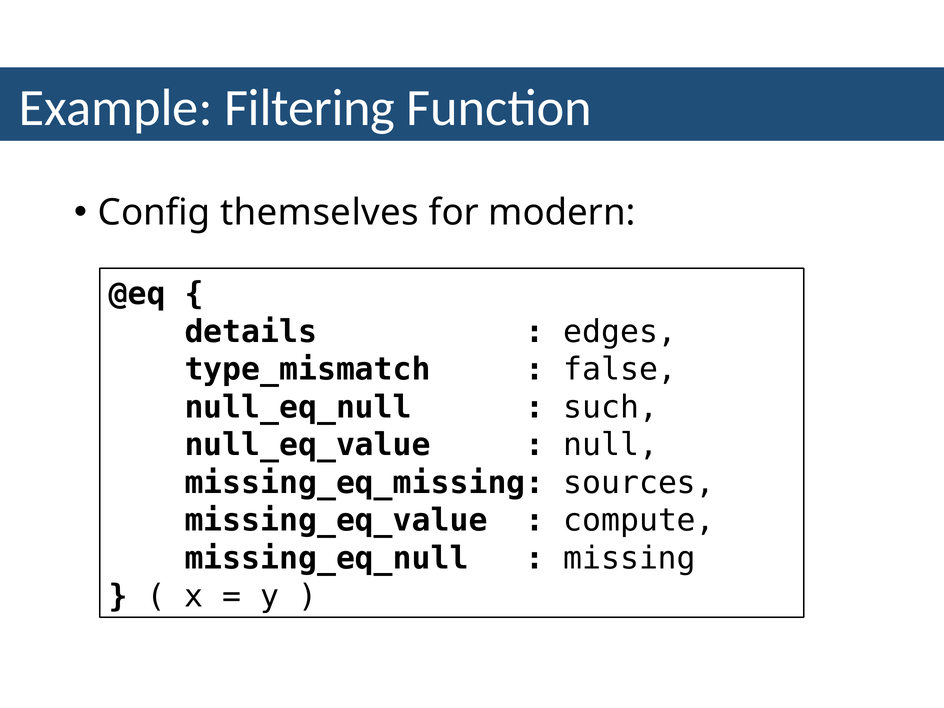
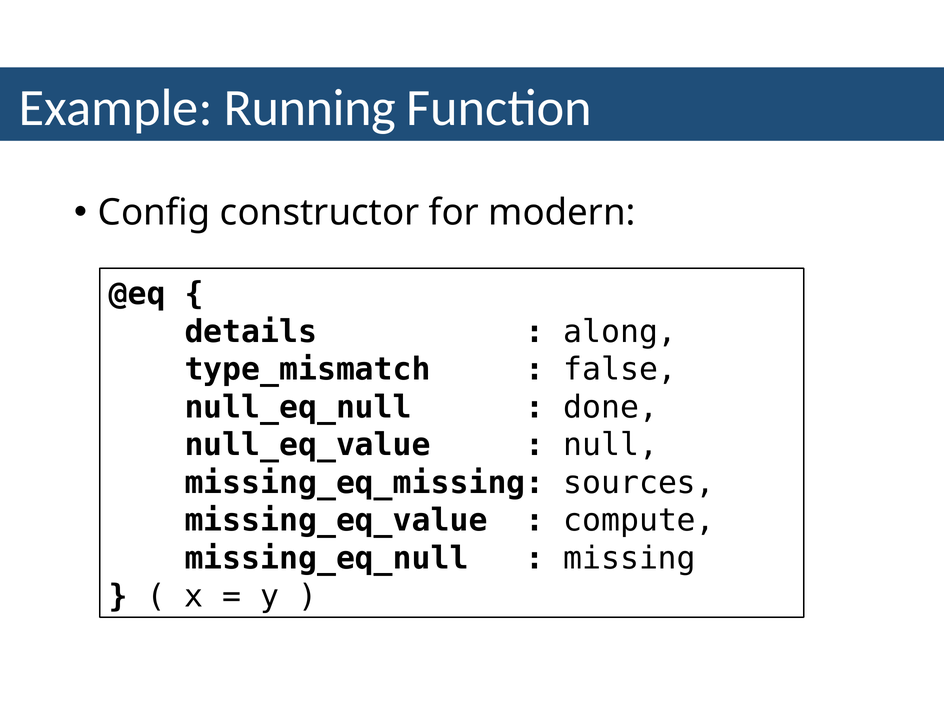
Filtering: Filtering -> Running
themselves: themselves -> constructor
edges: edges -> along
such: such -> done
